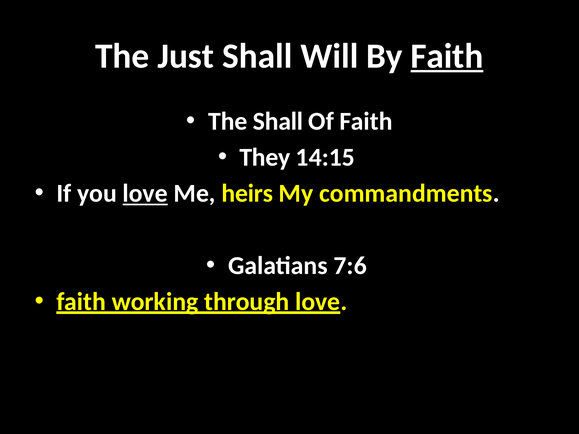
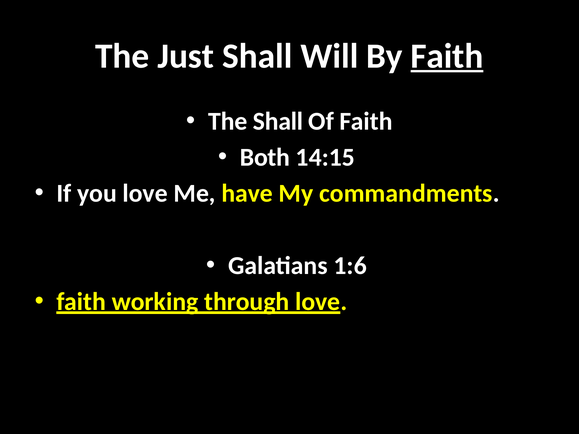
They: They -> Both
love at (145, 194) underline: present -> none
heirs: heirs -> have
7:6: 7:6 -> 1:6
